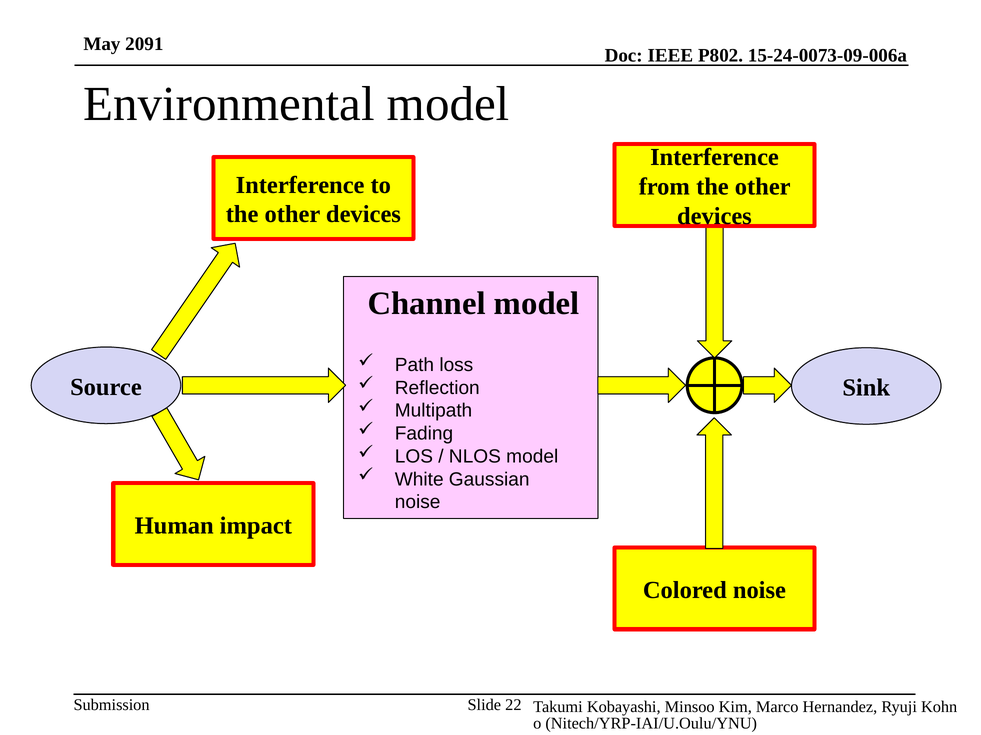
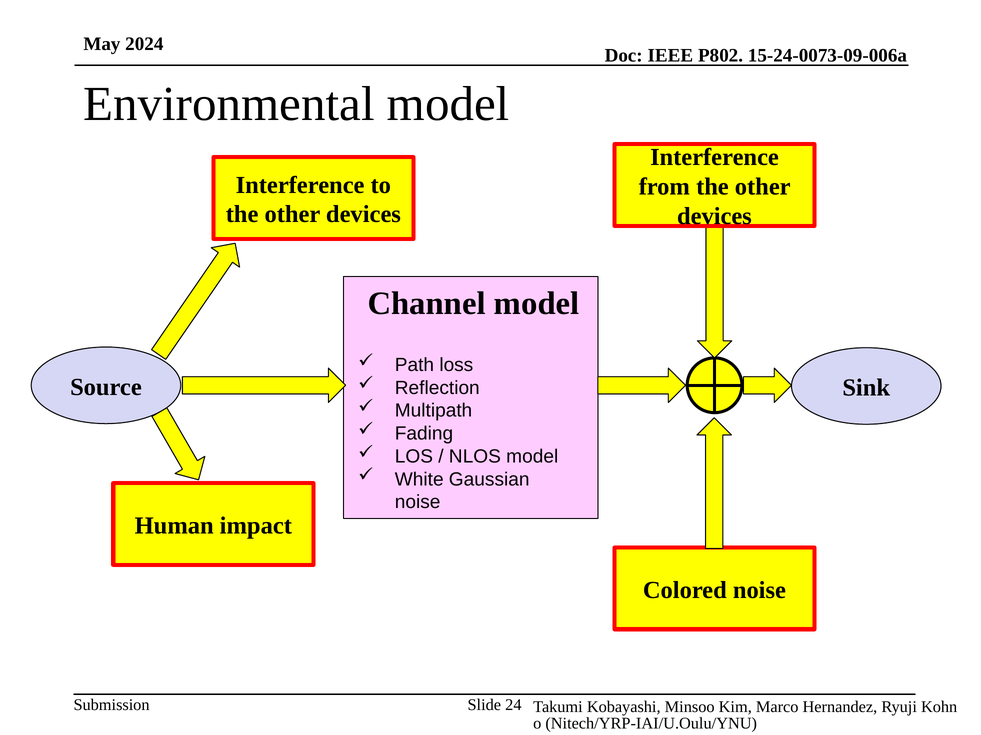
2091: 2091 -> 2024
22: 22 -> 24
